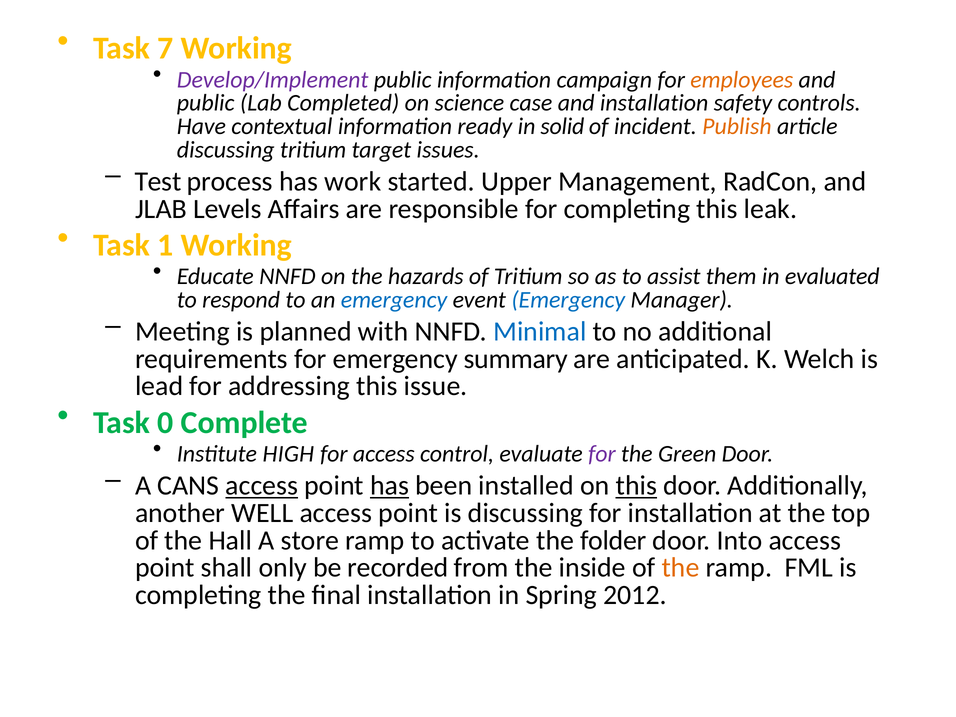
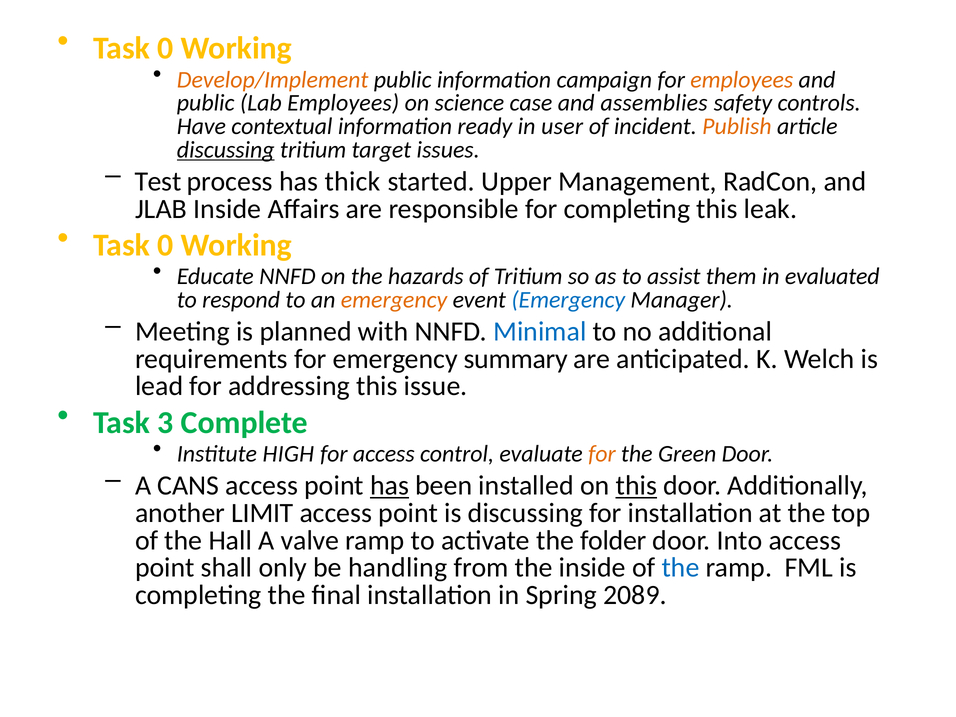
7 at (165, 48): 7 -> 0
Develop/Implement colour: purple -> orange
Lab Completed: Completed -> Employees
and installation: installation -> assemblies
solid: solid -> user
discussing at (226, 150) underline: none -> present
work: work -> thick
JLAB Levels: Levels -> Inside
1 at (165, 245): 1 -> 0
emergency at (394, 300) colour: blue -> orange
0: 0 -> 3
for at (602, 454) colour: purple -> orange
access at (262, 486) underline: present -> none
WELL: WELL -> LIMIT
store: store -> valve
recorded: recorded -> handling
the at (680, 568) colour: orange -> blue
2012: 2012 -> 2089
